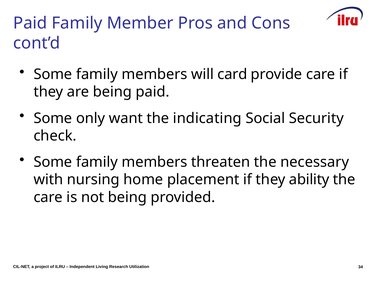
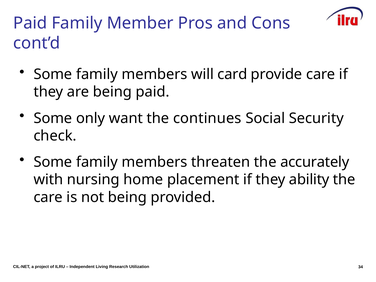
indicating: indicating -> continues
necessary: necessary -> accurately
